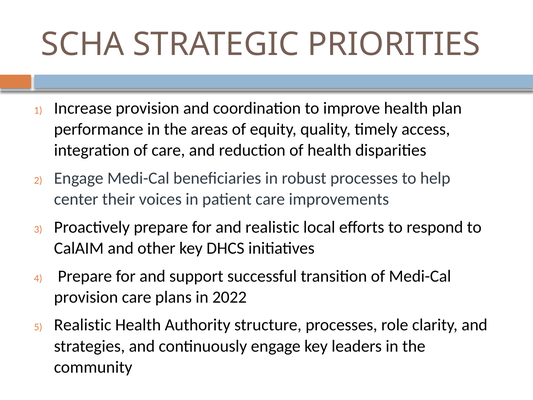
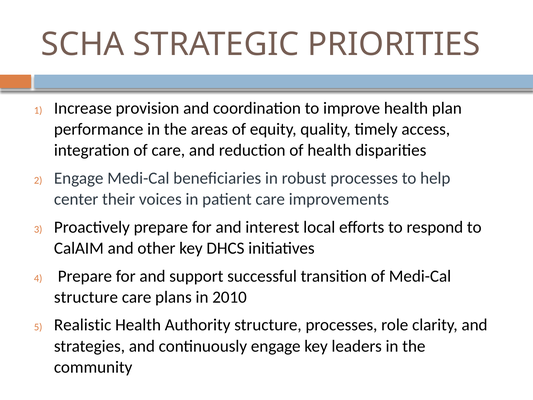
and realistic: realistic -> interest
provision at (86, 297): provision -> structure
2022: 2022 -> 2010
